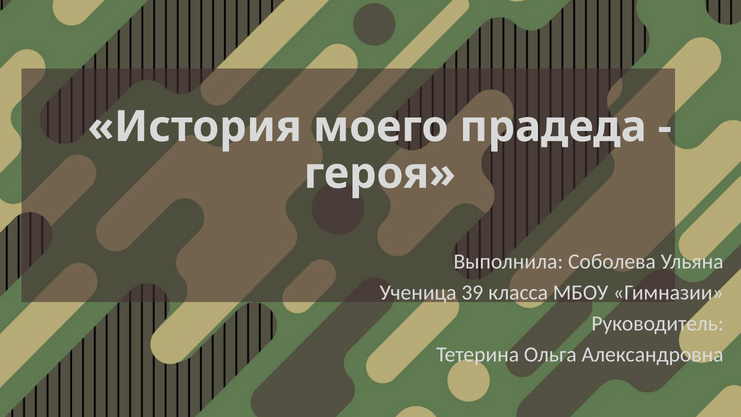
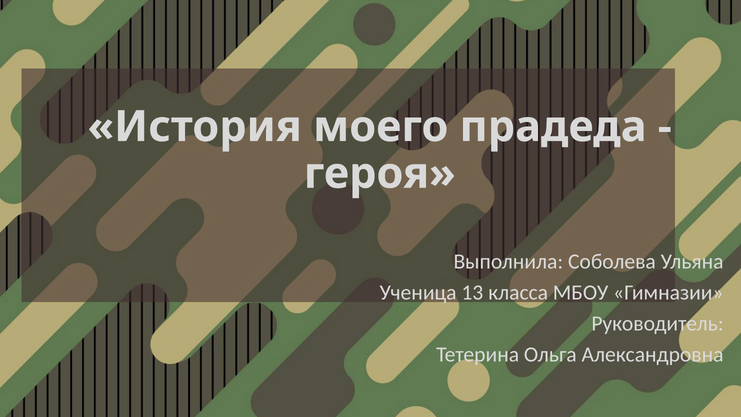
39: 39 -> 13
